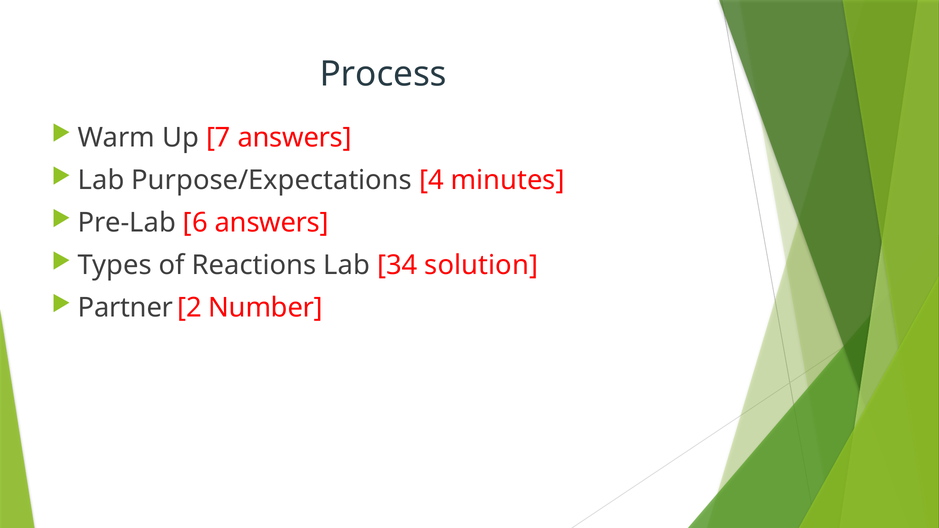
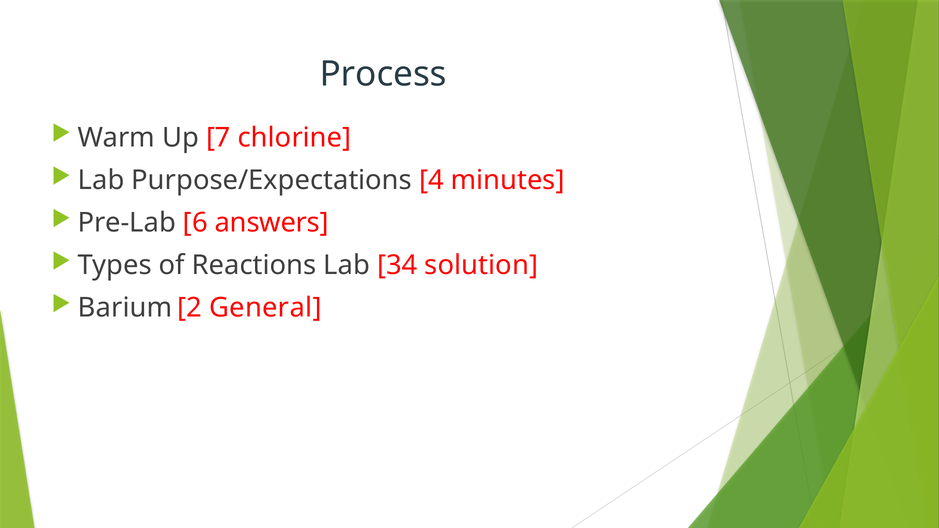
7 answers: answers -> chlorine
Partner: Partner -> Barium
Number: Number -> General
